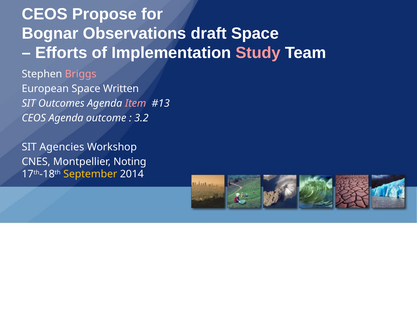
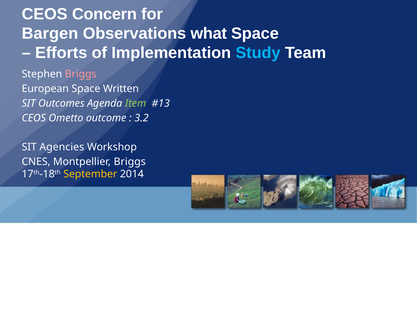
Propose: Propose -> Concern
Bognar: Bognar -> Bargen
draft: draft -> what
Study colour: pink -> light blue
Item colour: pink -> light green
CEOS Agenda: Agenda -> Ometto
Montpellier Noting: Noting -> Briggs
